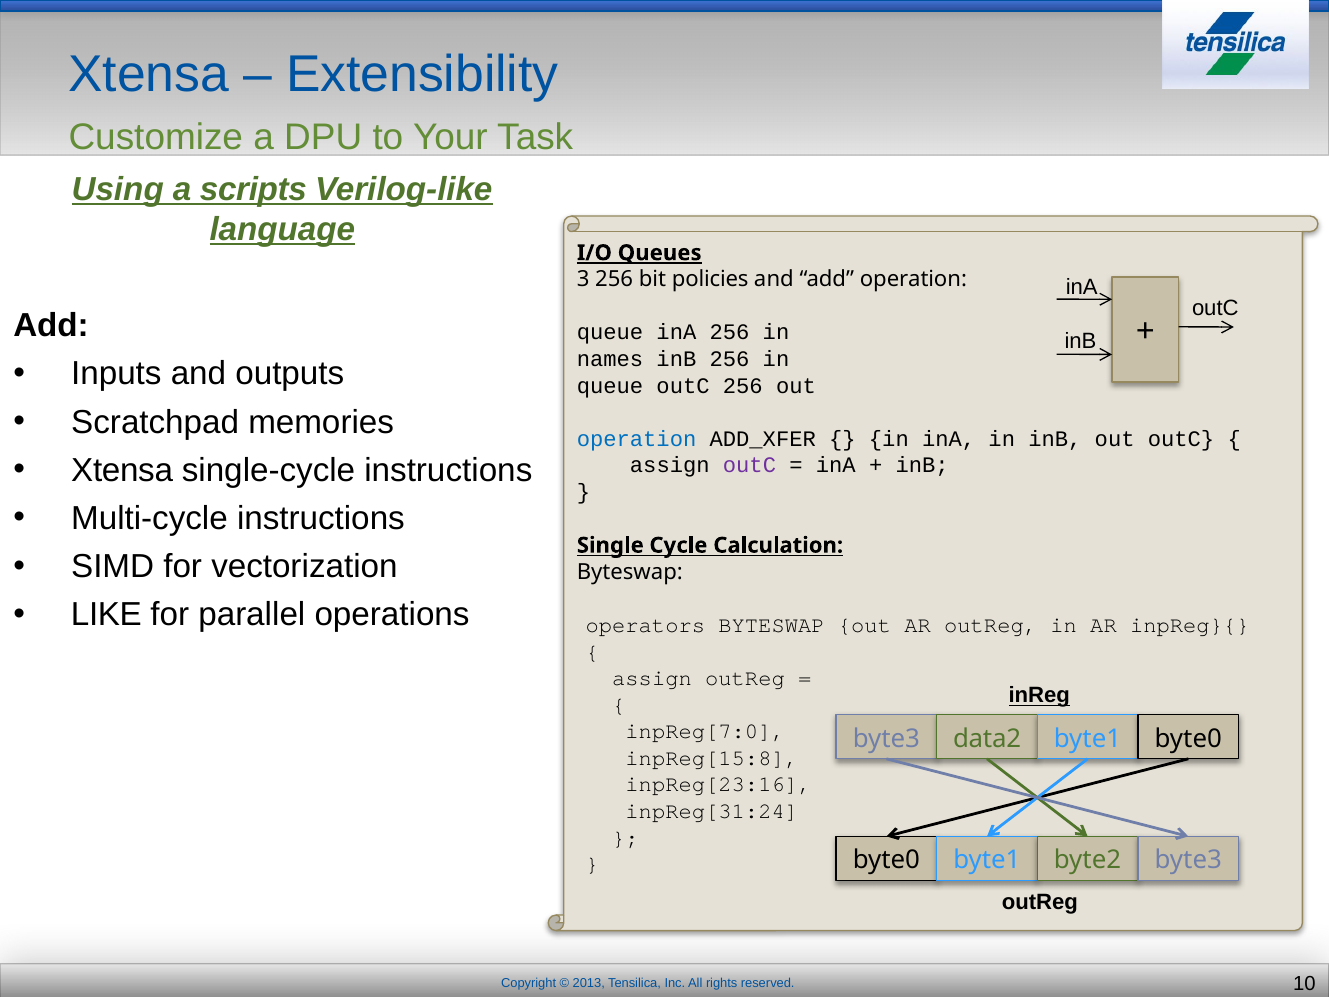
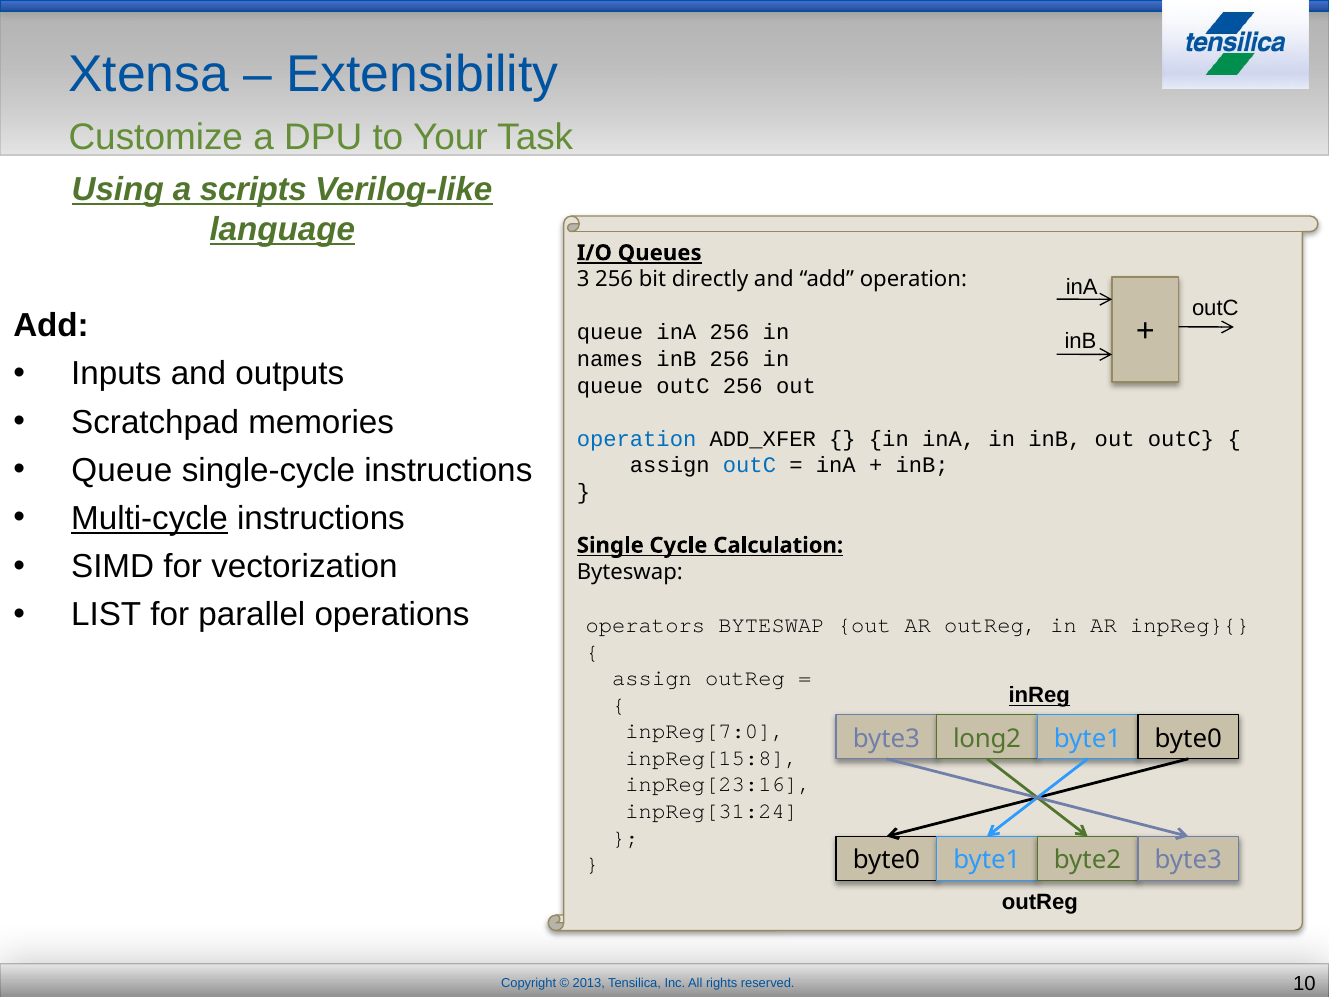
policies: policies -> directly
Xtensa at (122, 470): Xtensa -> Queue
outC at (749, 465) colour: purple -> blue
Multi-cycle underline: none -> present
LIKE: LIKE -> LIST
data2: data2 -> long2
